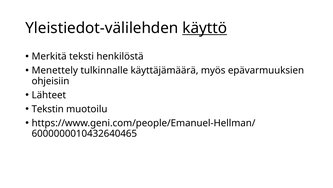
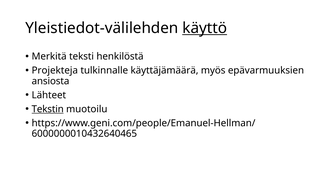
Menettely: Menettely -> Projekteja
ohjeisiin: ohjeisiin -> ansiosta
Tekstin underline: none -> present
